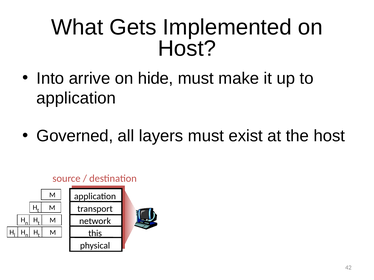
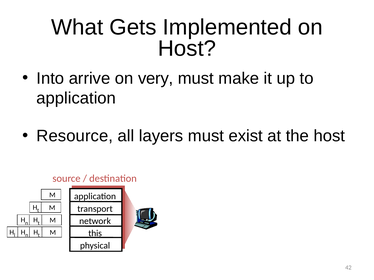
hide: hide -> very
Governed: Governed -> Resource
